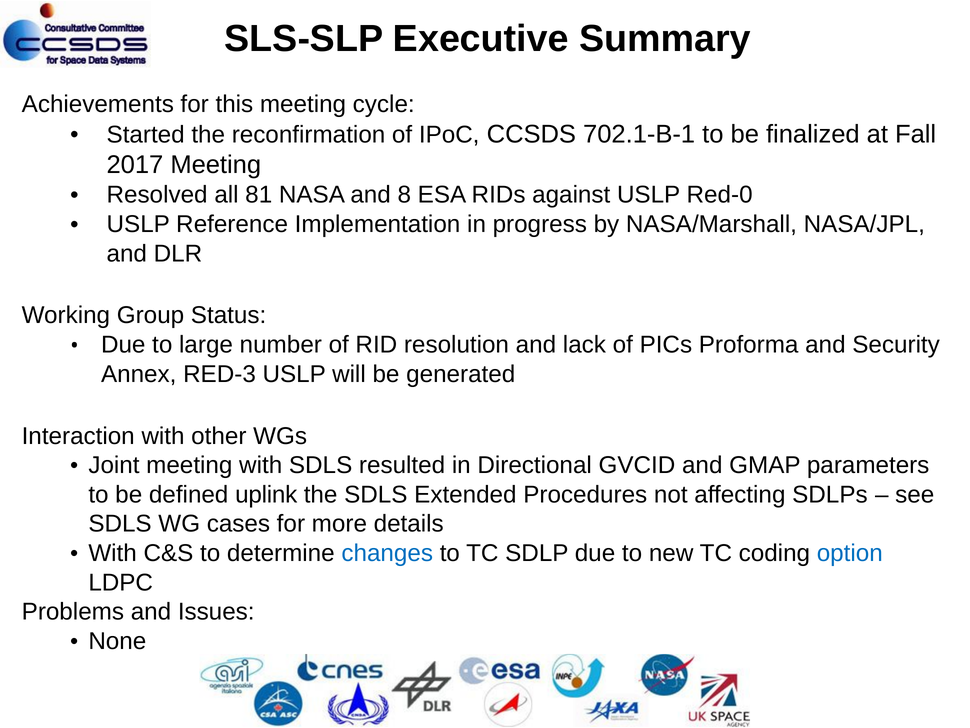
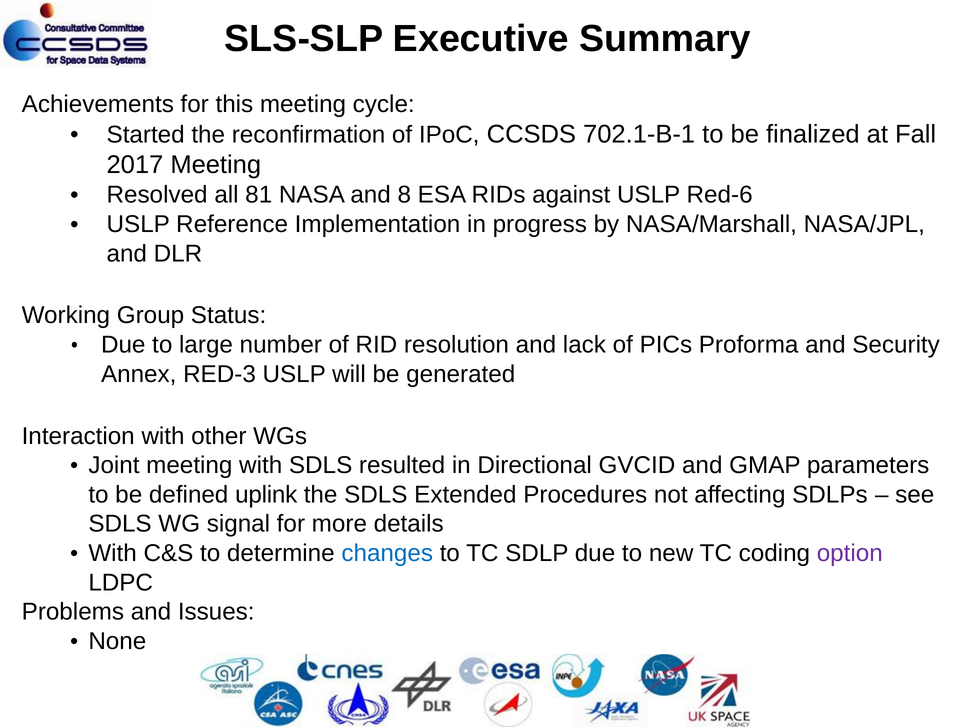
Red-0: Red-0 -> Red-6
cases: cases -> signal
option colour: blue -> purple
